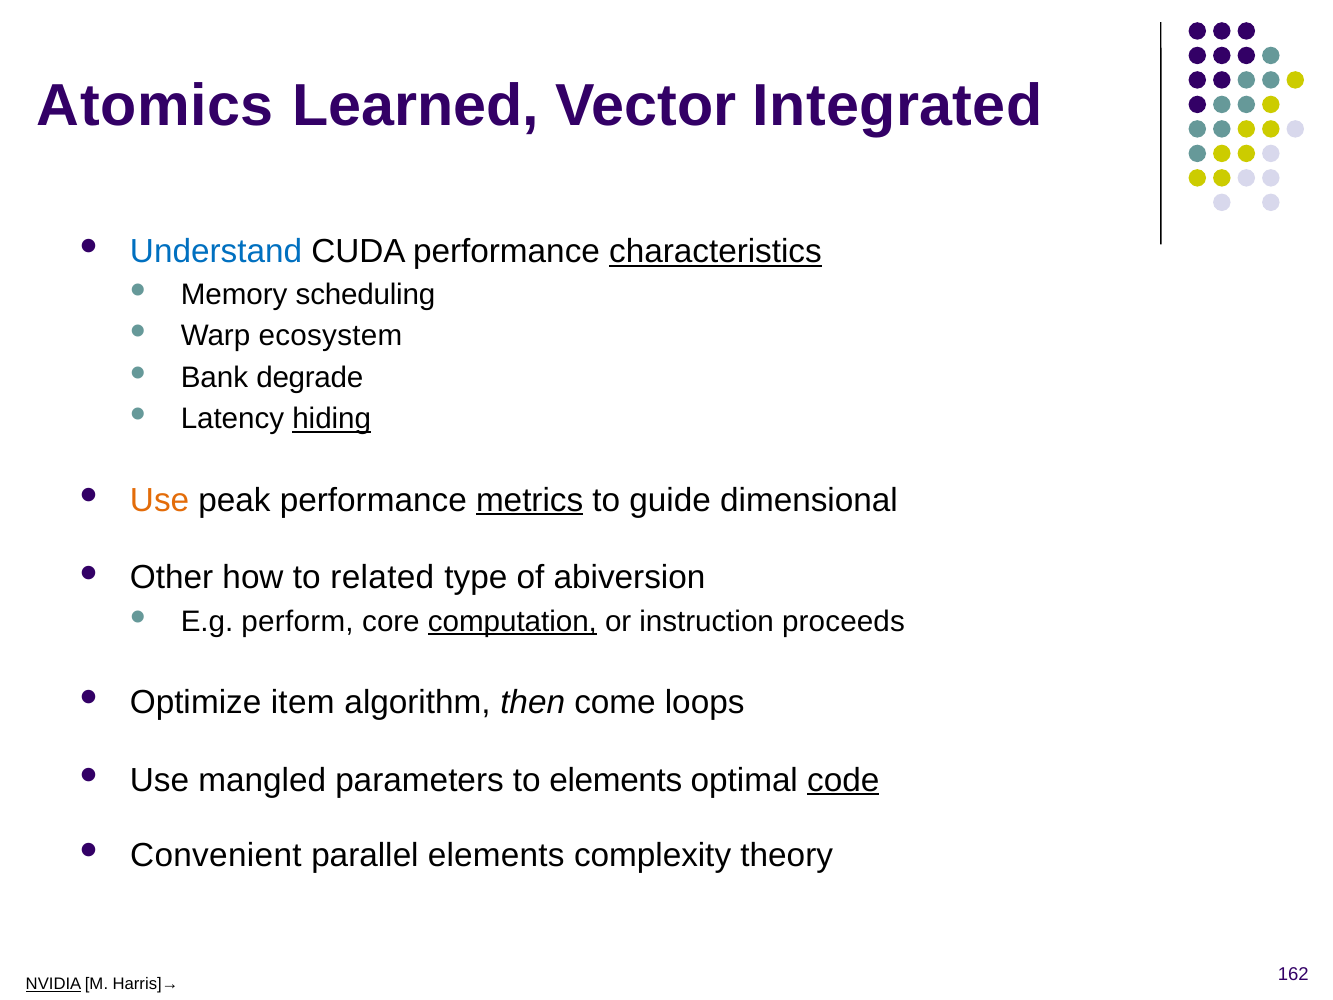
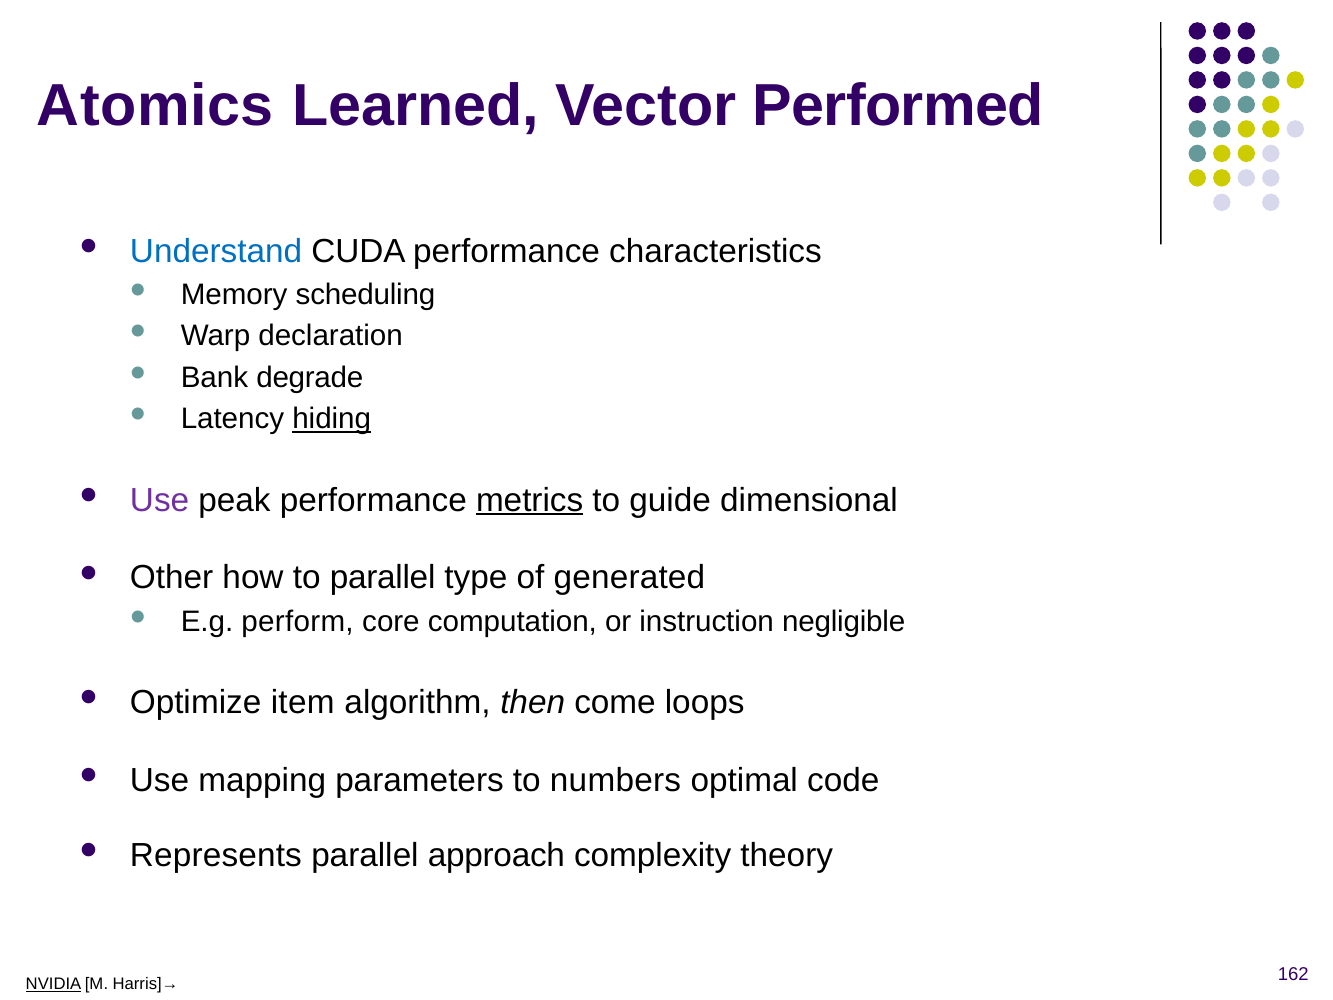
Integrated: Integrated -> Performed
characteristics underline: present -> none
ecosystem: ecosystem -> declaration
Use at (160, 500) colour: orange -> purple
to related: related -> parallel
abiversion: abiversion -> generated
computation underline: present -> none
proceeds: proceeds -> negligible
mangled: mangled -> mapping
to elements: elements -> numbers
code underline: present -> none
Convenient: Convenient -> Represents
parallel elements: elements -> approach
